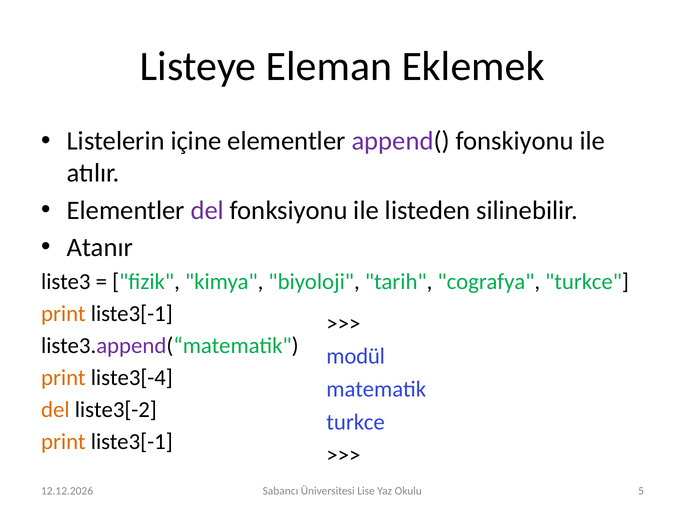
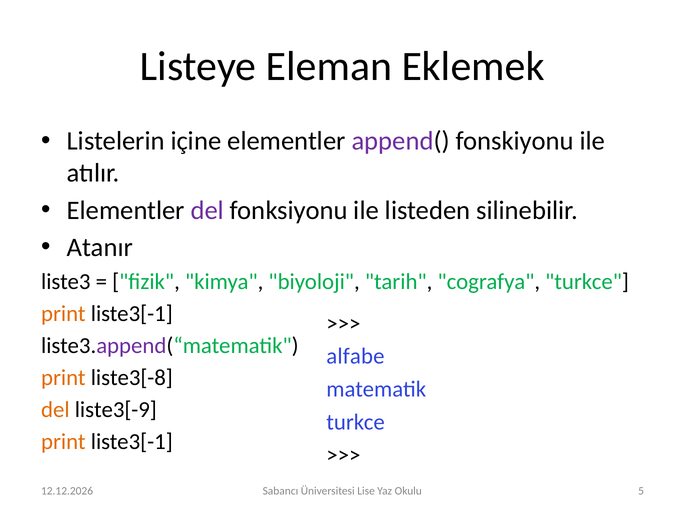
modül: modül -> alfabe
liste3[-4: liste3[-4 -> liste3[-8
liste3[-2: liste3[-2 -> liste3[-9
